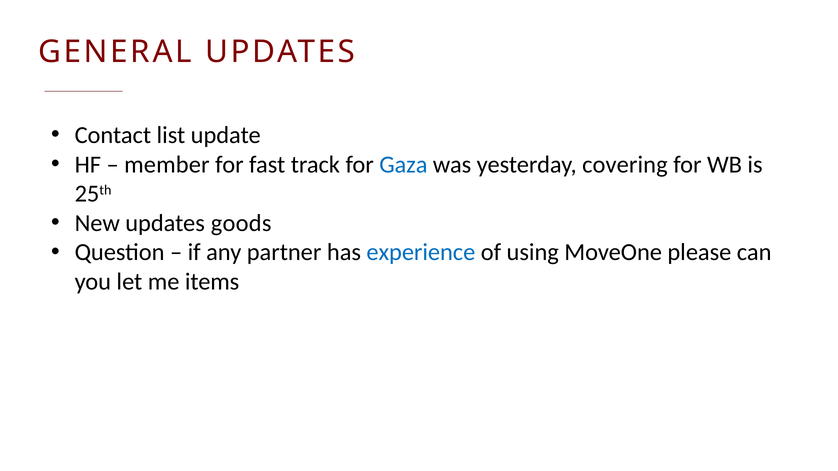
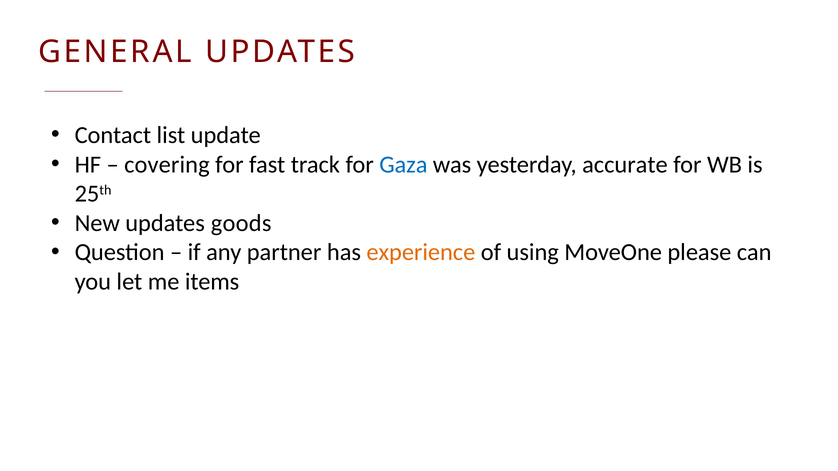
member: member -> covering
covering: covering -> accurate
experience colour: blue -> orange
